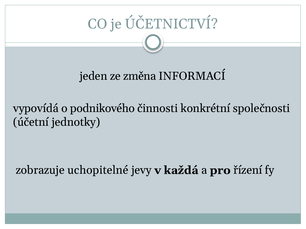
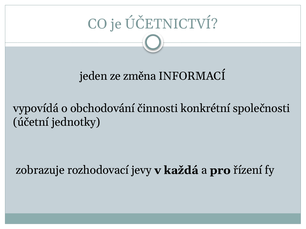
podnikového: podnikového -> obchodování
uchopitelné: uchopitelné -> rozhodovací
